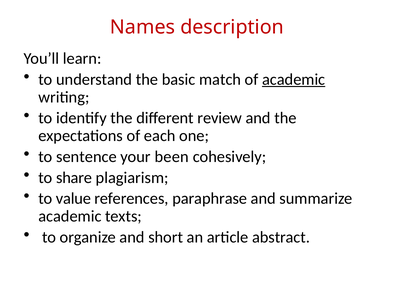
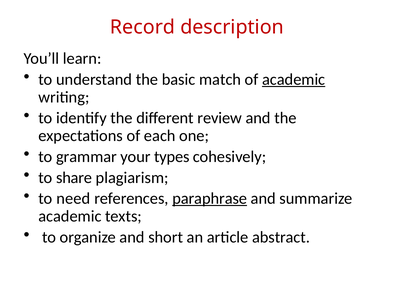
Names: Names -> Record
sentence: sentence -> grammar
been: been -> types
value: value -> need
paraphrase underline: none -> present
